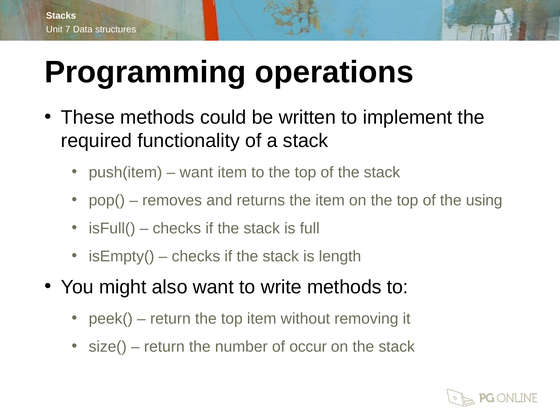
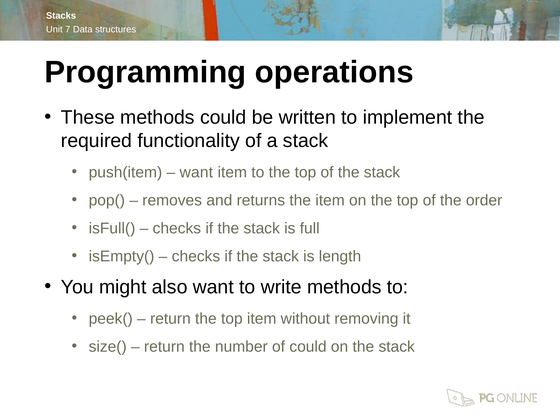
using: using -> order
of occur: occur -> could
